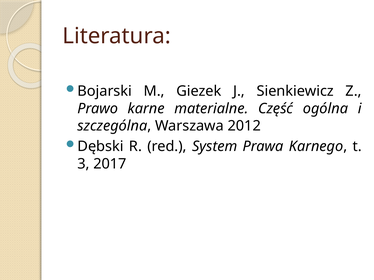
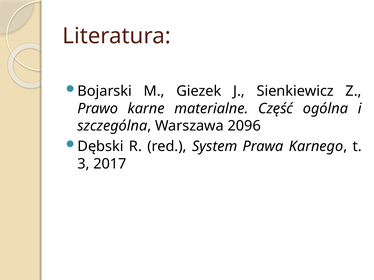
2012: 2012 -> 2096
